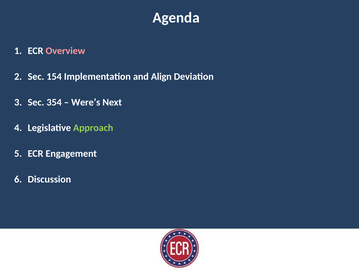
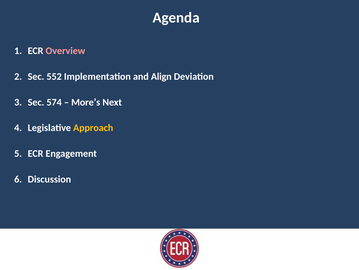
154: 154 -> 552
354: 354 -> 574
Were’s: Were’s -> More’s
Approach colour: light green -> yellow
